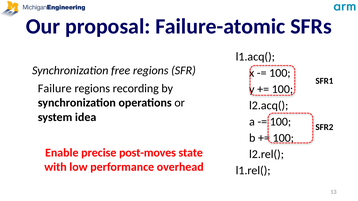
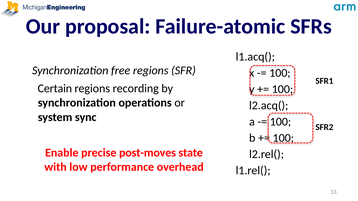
Failure: Failure -> Certain
idea: idea -> sync
